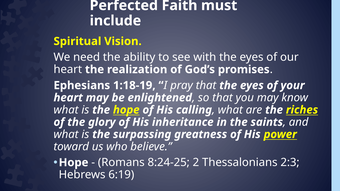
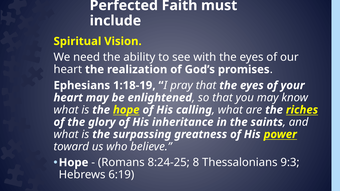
2: 2 -> 8
2:3: 2:3 -> 9:3
